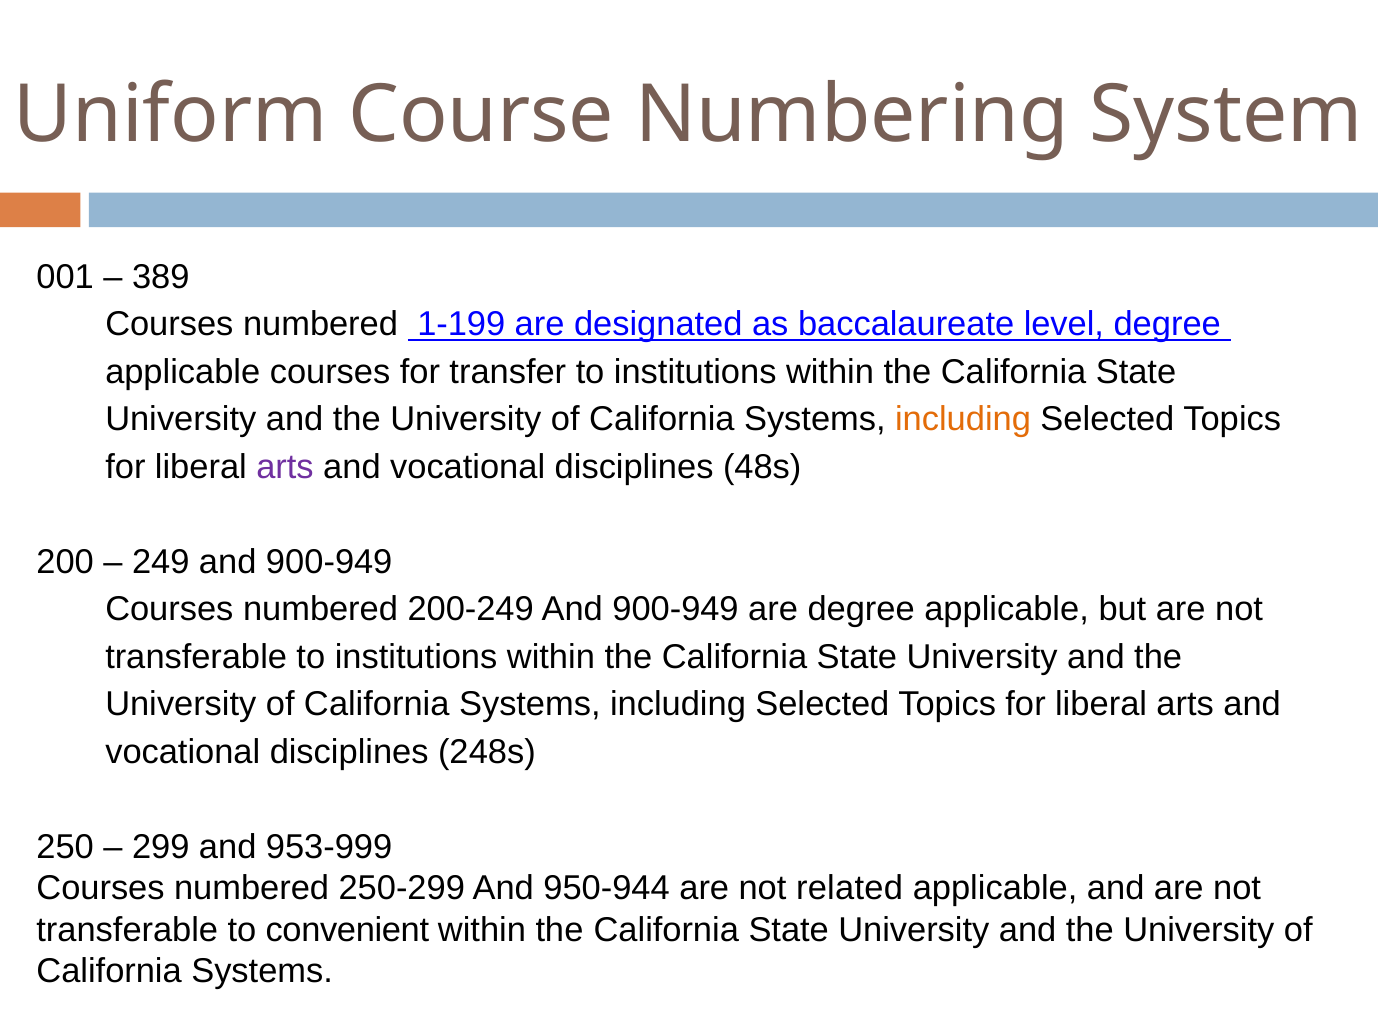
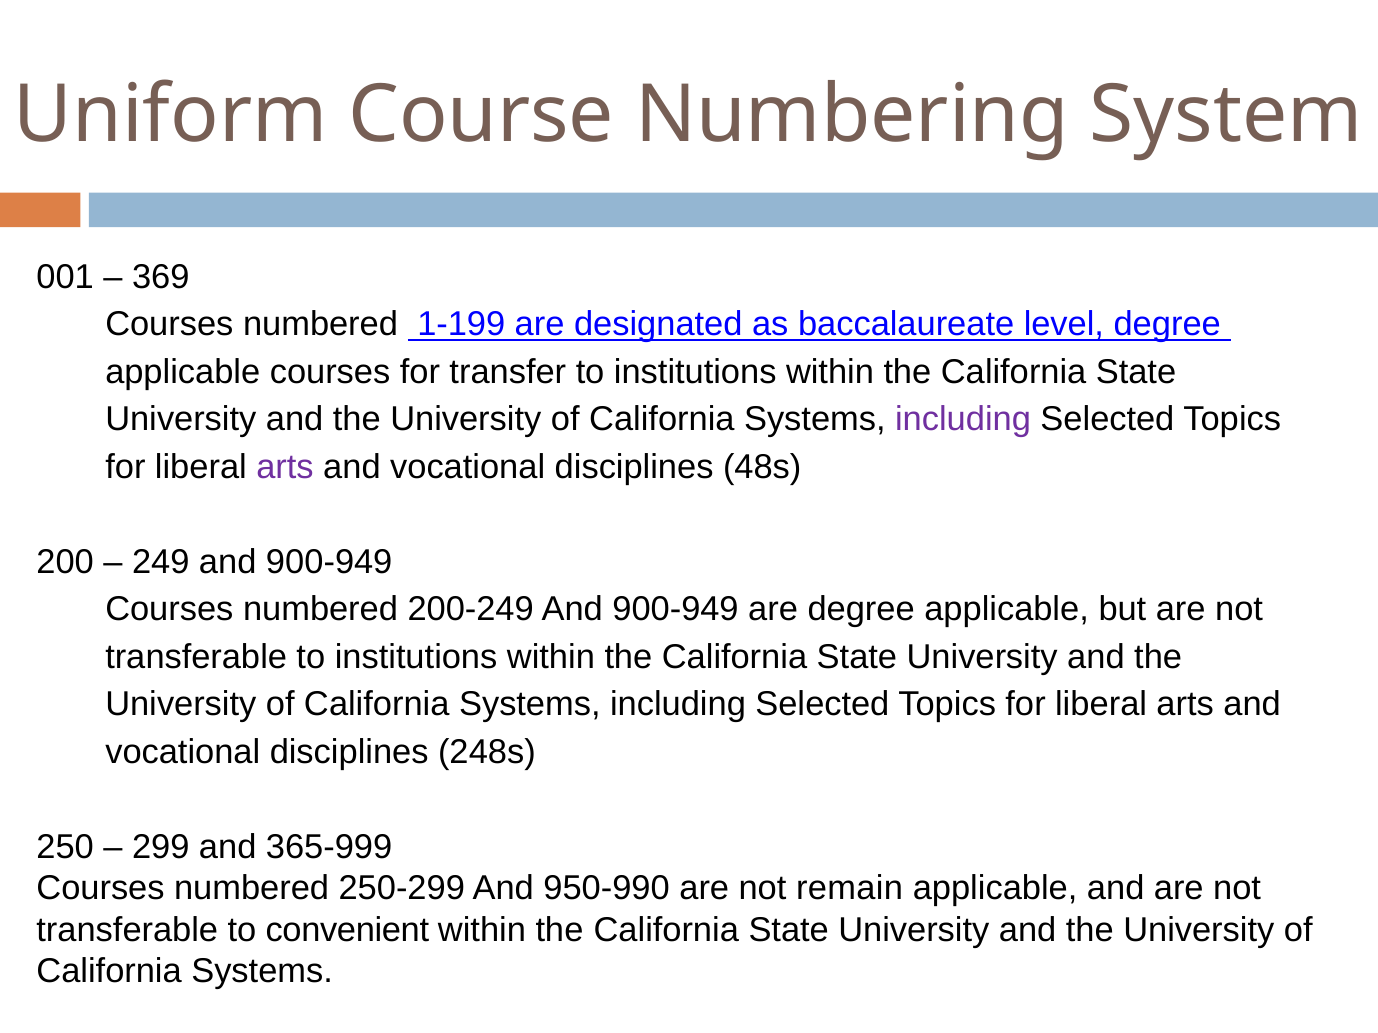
389: 389 -> 369
including at (963, 420) colour: orange -> purple
953-999: 953-999 -> 365-999
950-944: 950-944 -> 950-990
related: related -> remain
